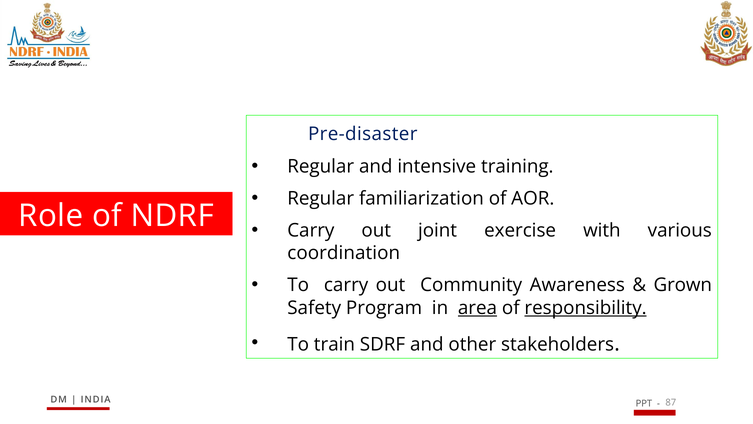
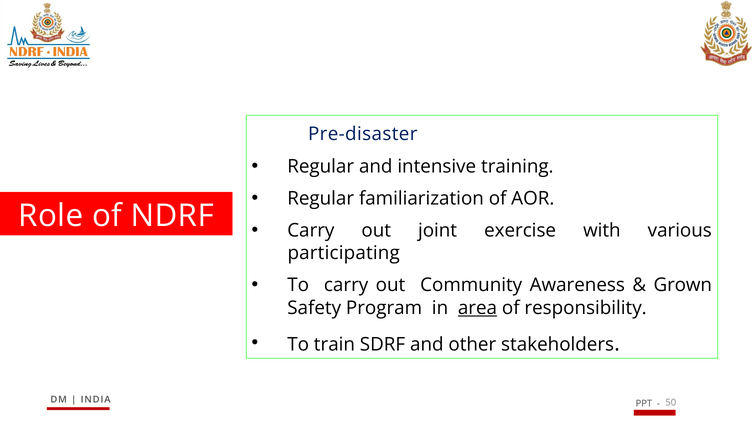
coordination: coordination -> participating
responsibility underline: present -> none
87: 87 -> 50
